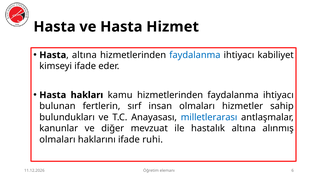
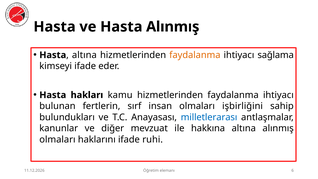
Hasta Hizmet: Hizmet -> Alınmış
faydalanma at (195, 55) colour: blue -> orange
kabiliyet: kabiliyet -> sağlama
hizmetler: hizmetler -> işbirliğini
hastalık: hastalık -> hakkına
